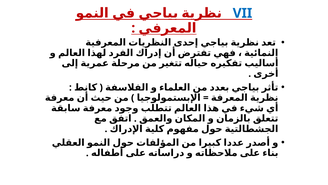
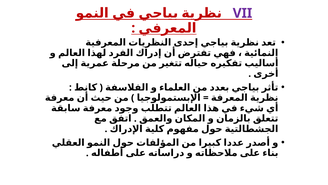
VII colour: blue -> purple
